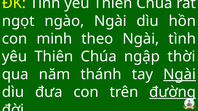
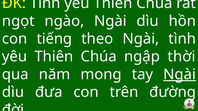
minh: minh -> tiếng
thánh: thánh -> mong
đường underline: present -> none
